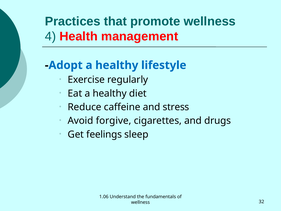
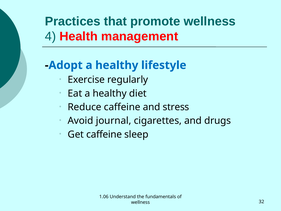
forgive: forgive -> journal
Get feelings: feelings -> caffeine
